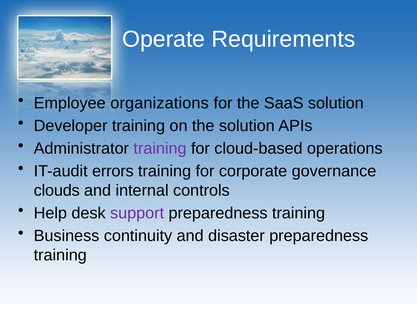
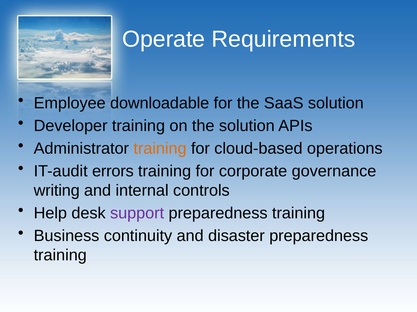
organizations: organizations -> downloadable
training at (160, 149) colour: purple -> orange
clouds: clouds -> writing
